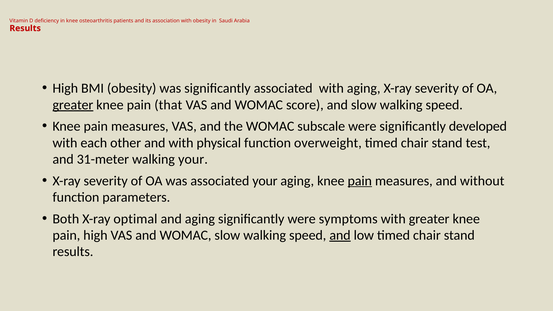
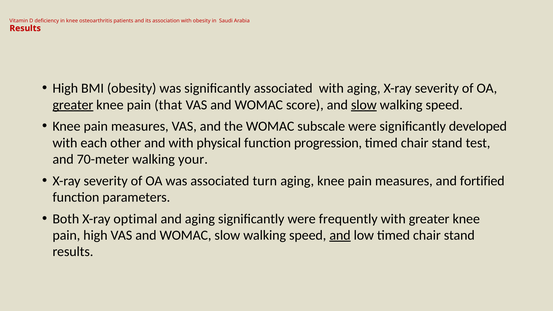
slow at (364, 105) underline: none -> present
overweight: overweight -> progression
31-meter: 31-meter -> 70-meter
associated your: your -> turn
pain at (360, 181) underline: present -> none
without: without -> fortified
symptoms: symptoms -> frequently
